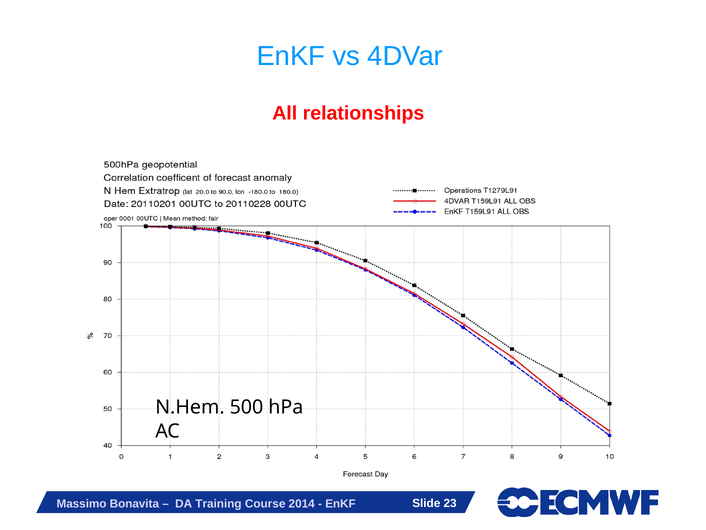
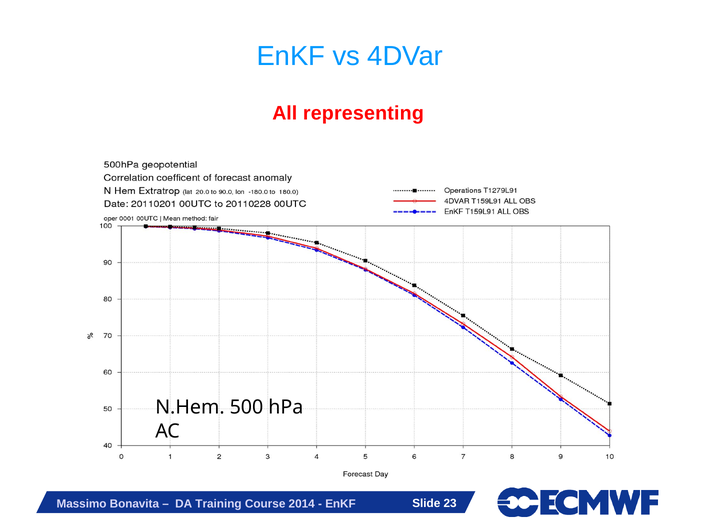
relationships: relationships -> representing
